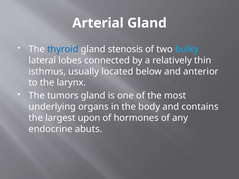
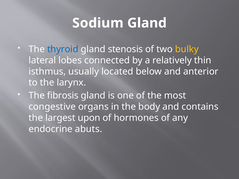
Arterial: Arterial -> Sodium
bulky colour: light blue -> yellow
tumors: tumors -> fibrosis
underlying: underlying -> congestive
